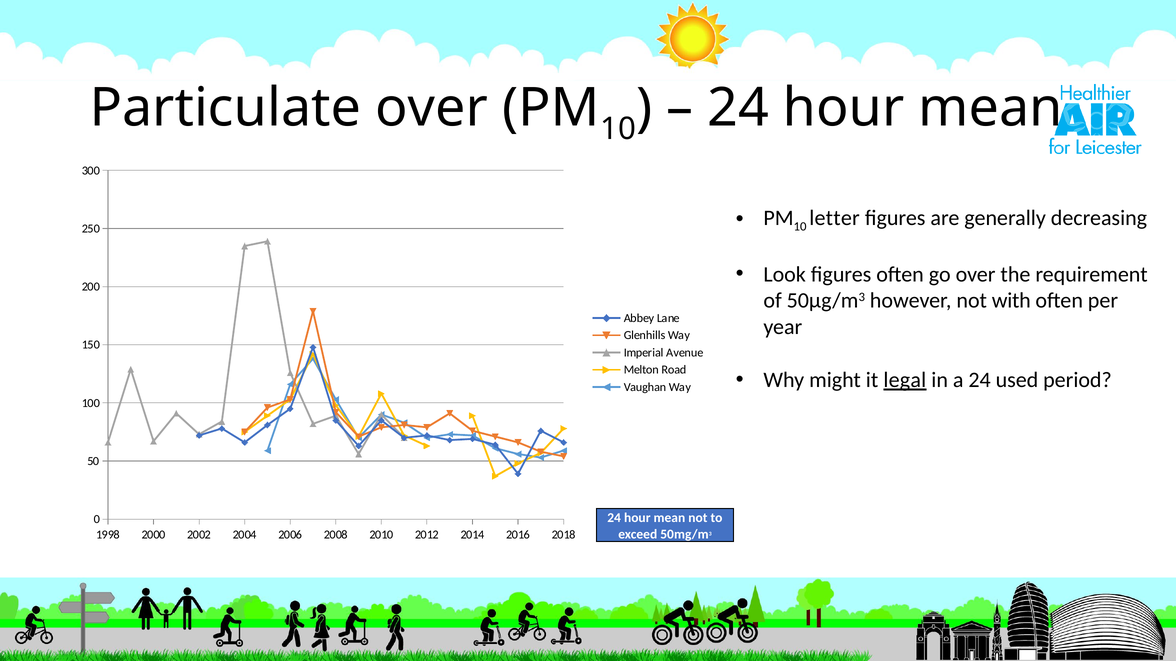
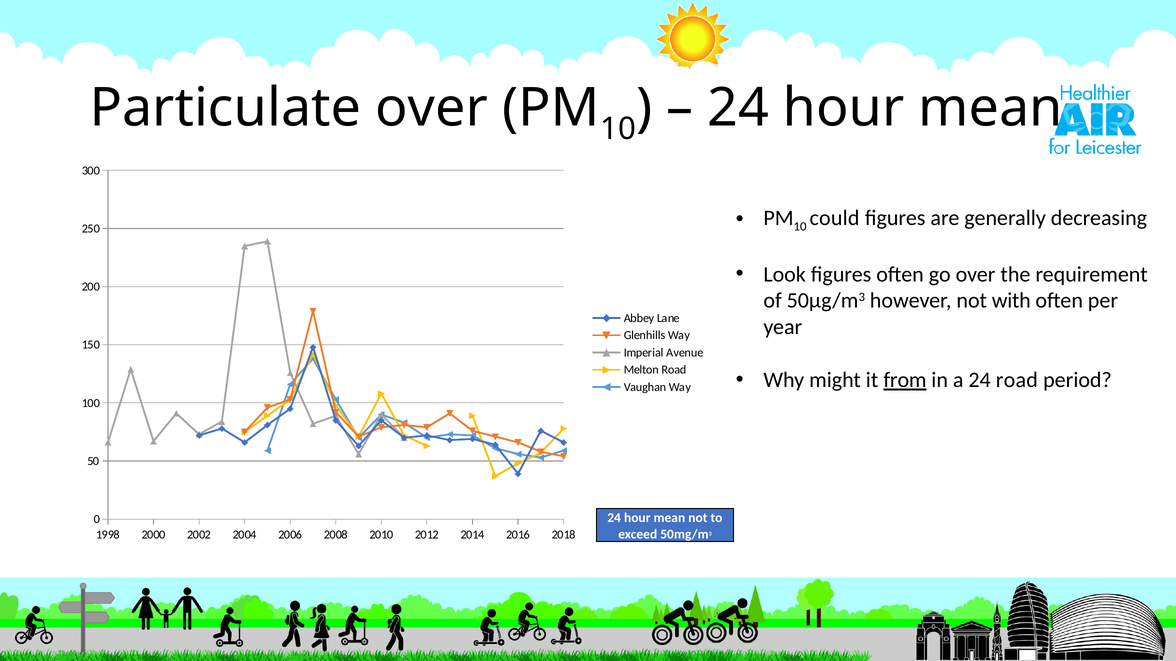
letter: letter -> could
legal: legal -> from
24 used: used -> road
